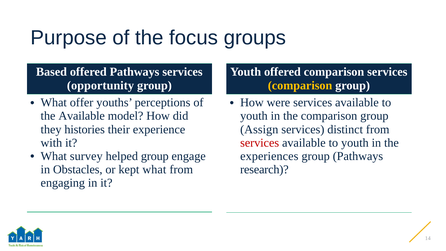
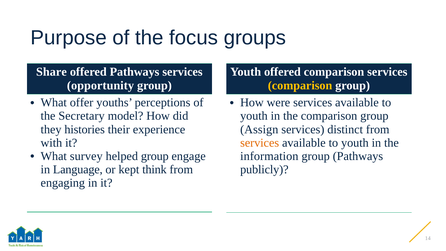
Based: Based -> Share
the Available: Available -> Secretary
services at (260, 143) colour: red -> orange
experiences: experiences -> information
Obstacles: Obstacles -> Language
kept what: what -> think
research: research -> publicly
